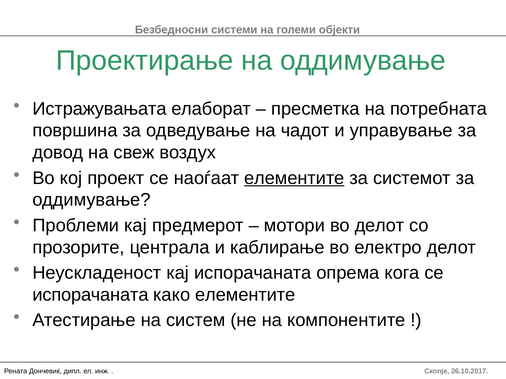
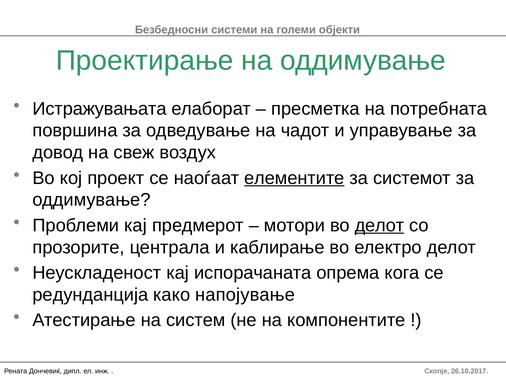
делот at (380, 226) underline: none -> present
испорачаната at (90, 295): испорачаната -> редунданција
како елементите: елементите -> напојување
